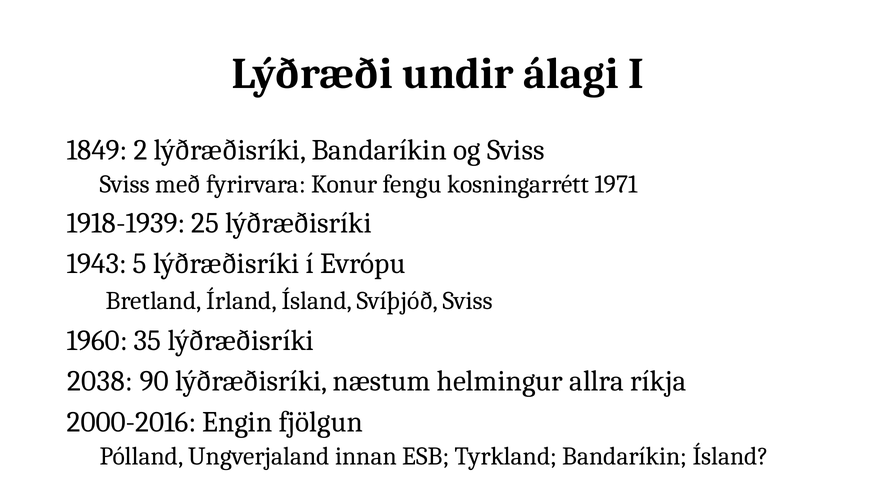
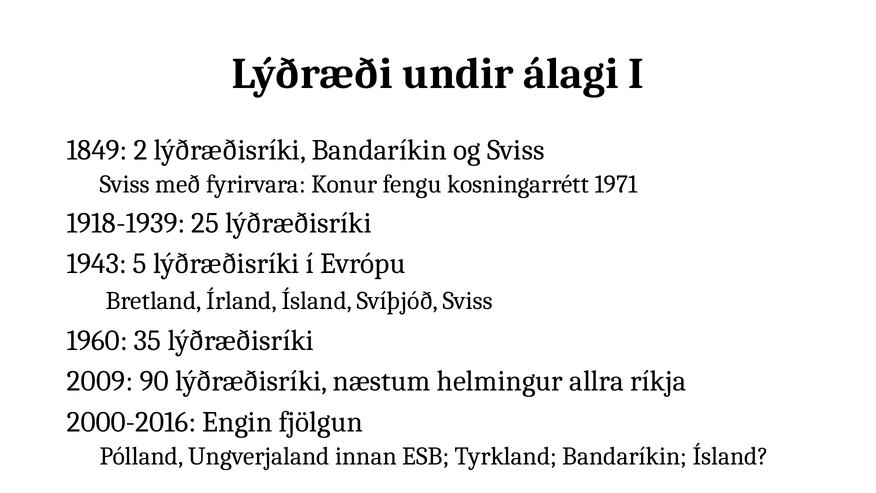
2038: 2038 -> 2009
